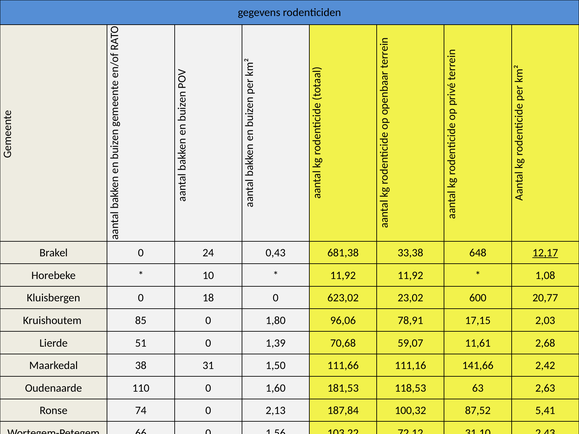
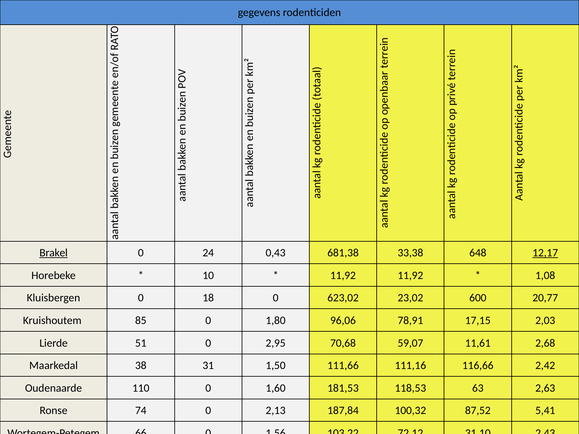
Brakel underline: none -> present
1,39: 1,39 -> 2,95
141,66: 141,66 -> 116,66
